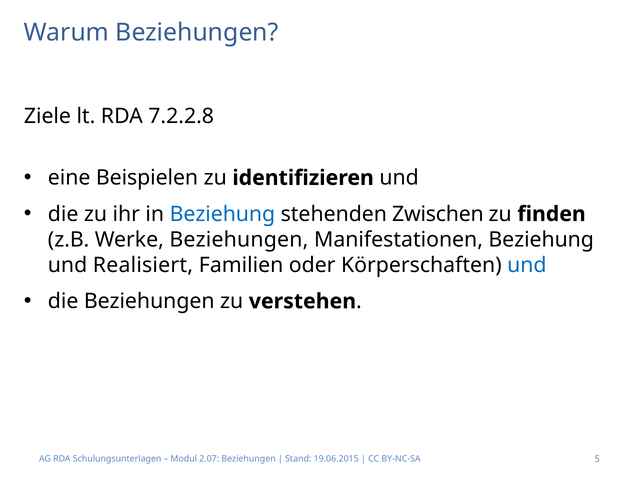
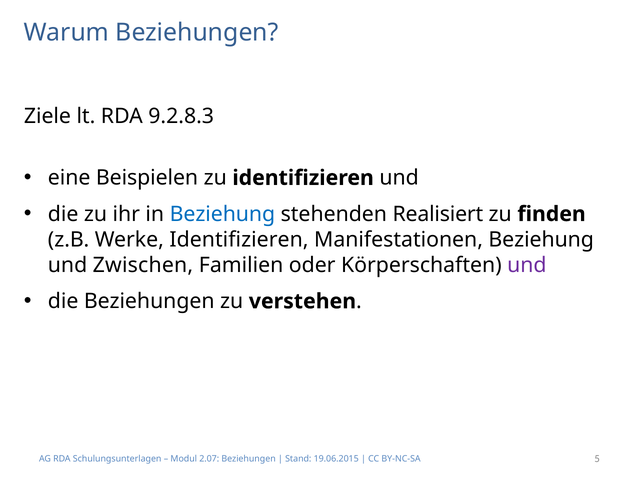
7.2.2.8: 7.2.2.8 -> 9.2.8.3
Zwischen: Zwischen -> Realisiert
Werke Beziehungen: Beziehungen -> Identifizieren
Realisiert: Realisiert -> Zwischen
und at (527, 265) colour: blue -> purple
